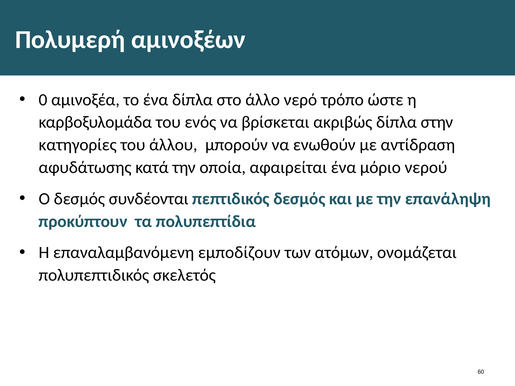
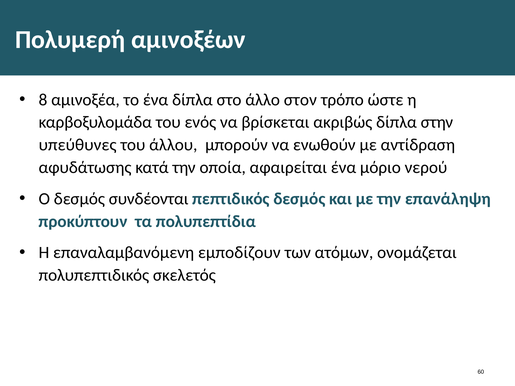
0: 0 -> 8
νερό: νερό -> στον
κατηγορίες: κατηγορίες -> υπεύθυνες
